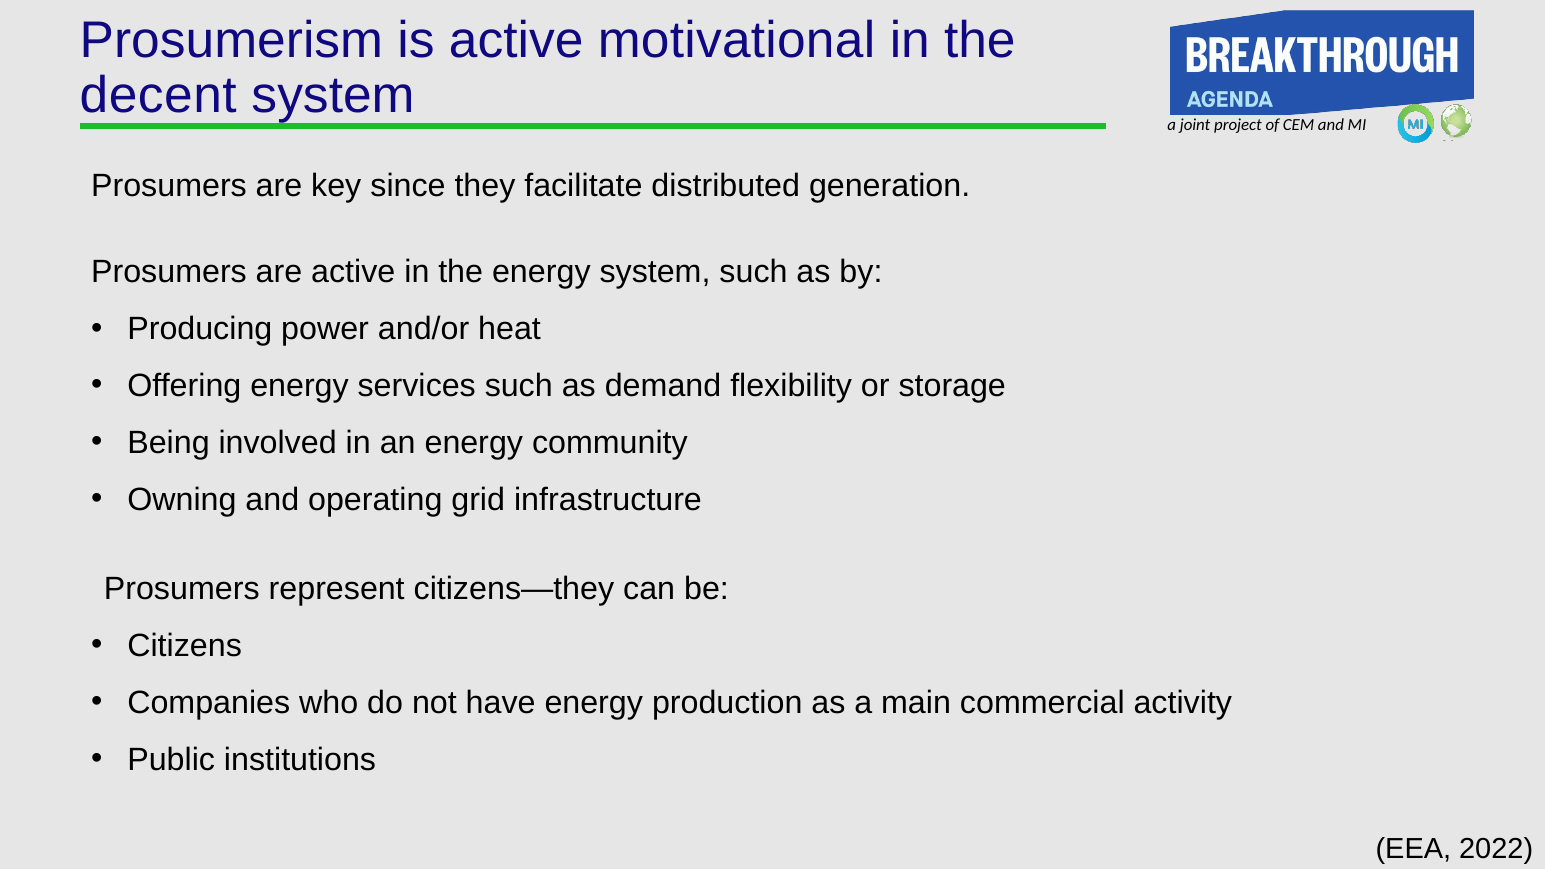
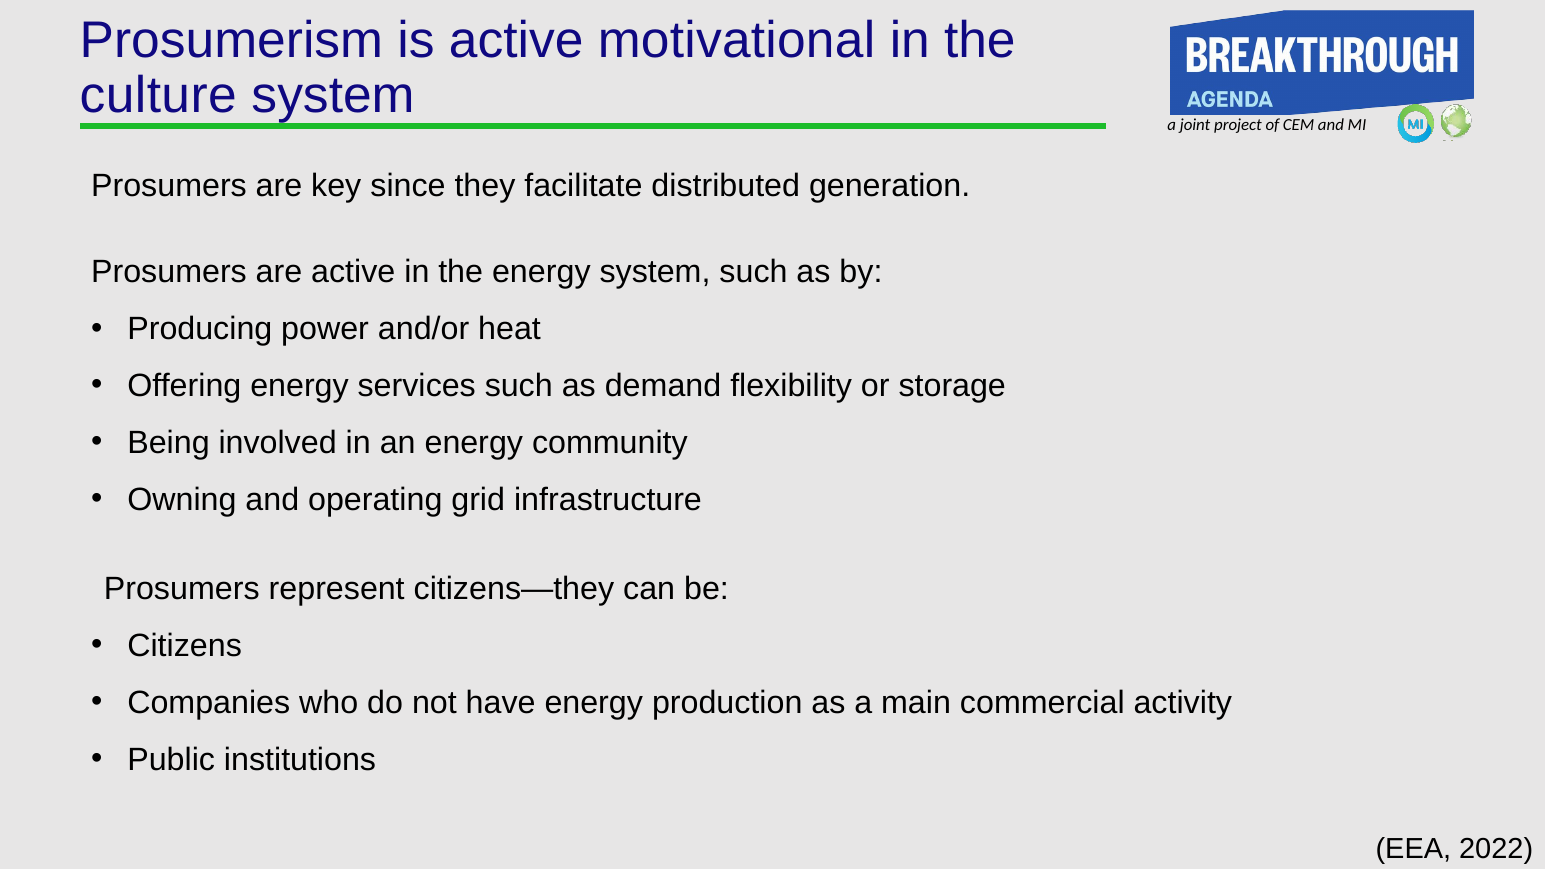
decent: decent -> culture
